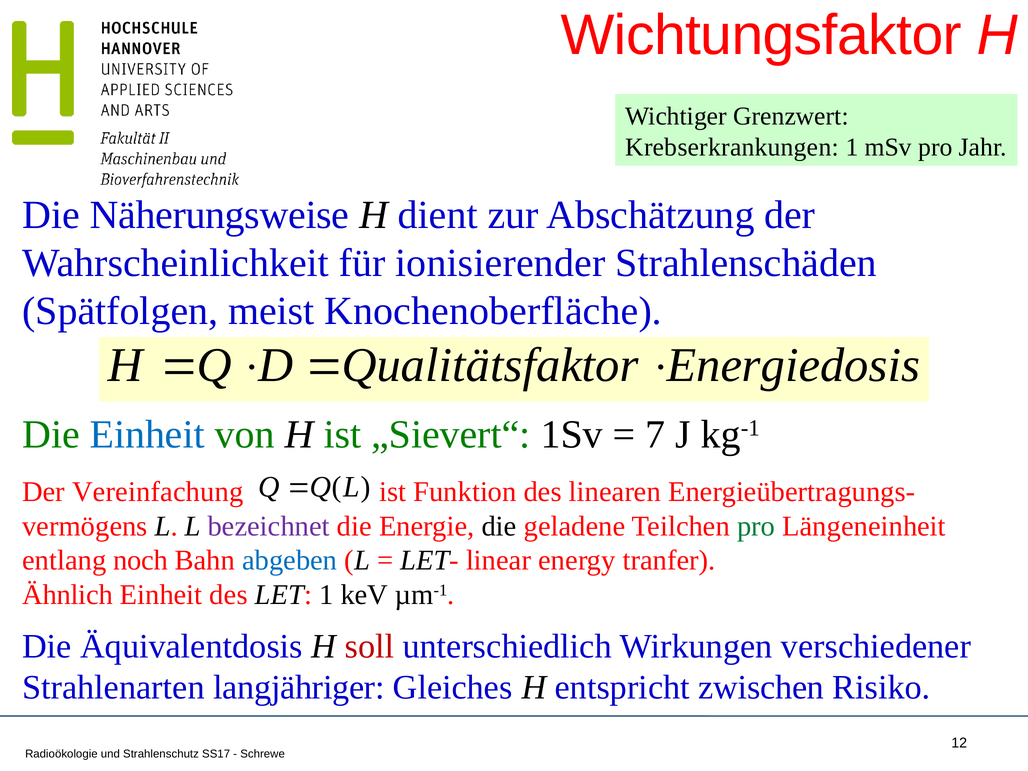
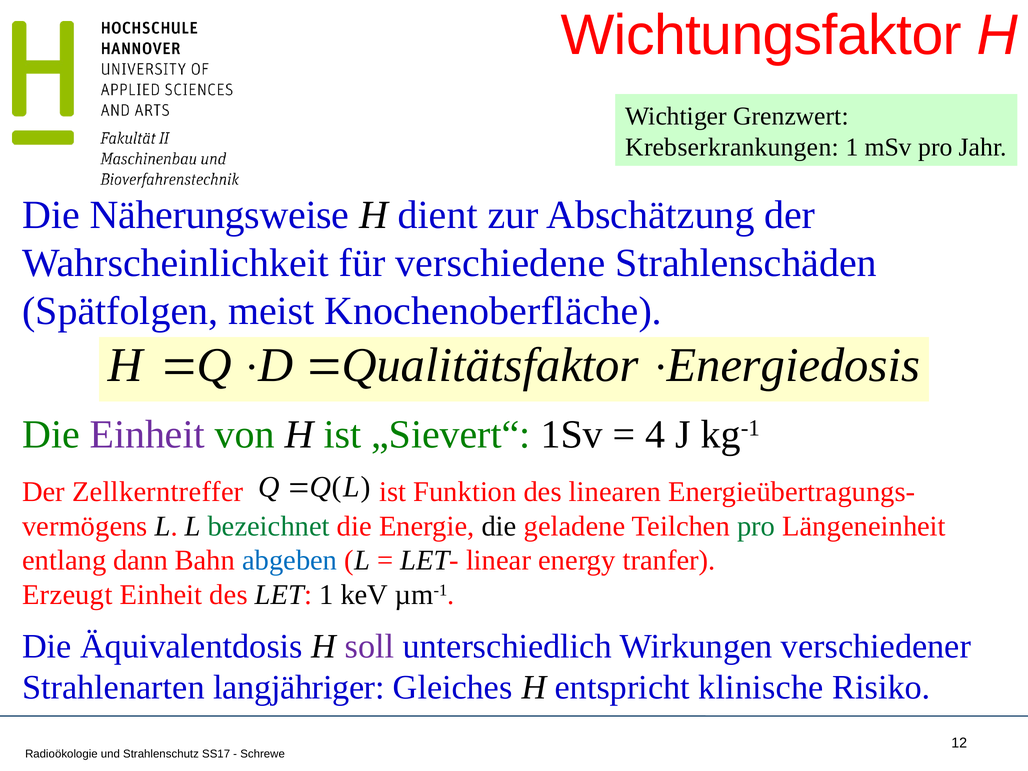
ionisierender: ionisierender -> verschiedene
Einheit at (147, 434) colour: blue -> purple
7: 7 -> 4
Vereinfachung: Vereinfachung -> Zellkerntreffer
bezeichnet colour: purple -> green
noch: noch -> dann
Ähnlich: Ähnlich -> Erzeugt
soll colour: red -> purple
zwischen: zwischen -> klinische
